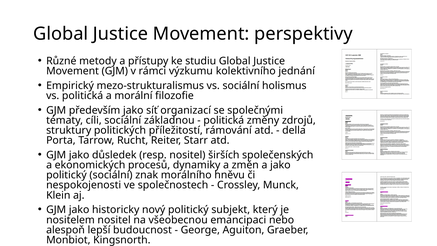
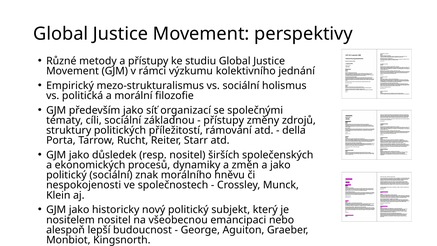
politická at (224, 120): politická -> přístupy
